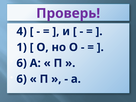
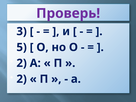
4: 4 -> 3
1: 1 -> 5
6 at (22, 63): 6 -> 2
6 at (22, 79): 6 -> 2
